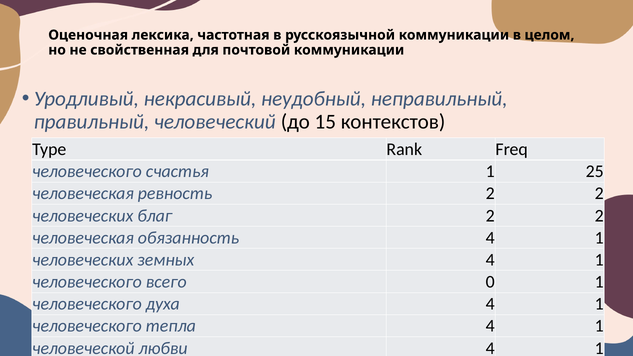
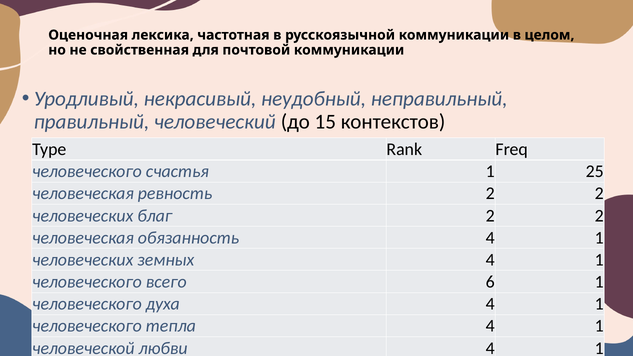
0: 0 -> 6
